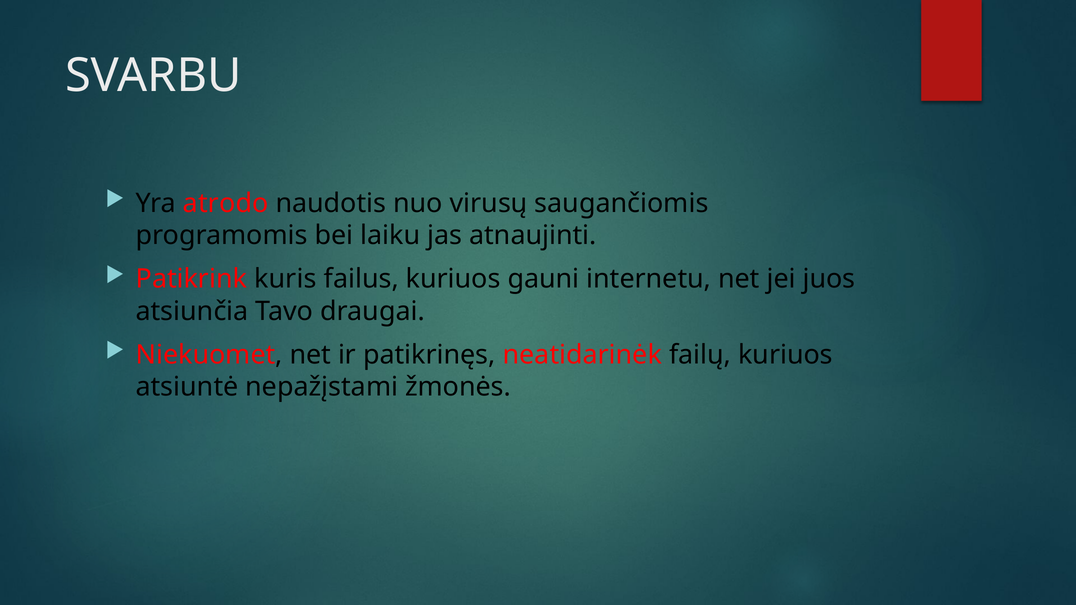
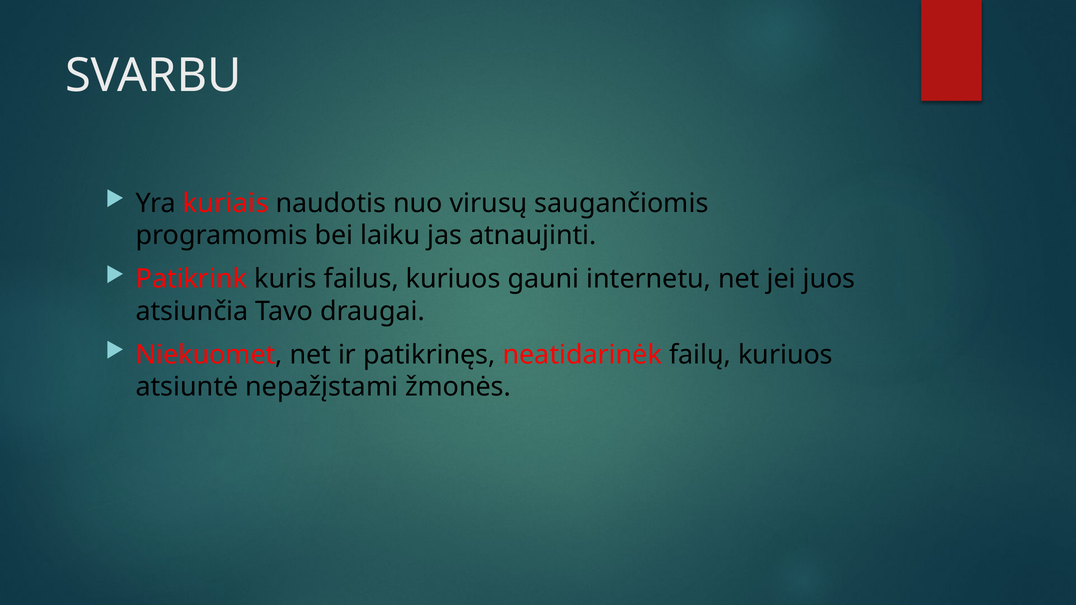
atrodo: atrodo -> kuriais
